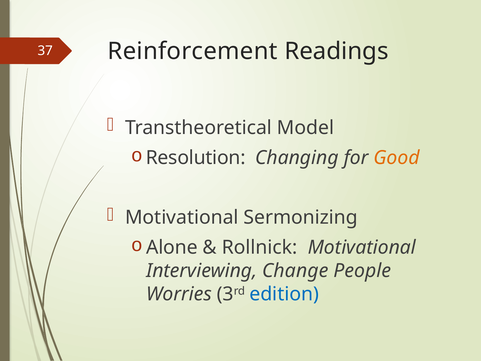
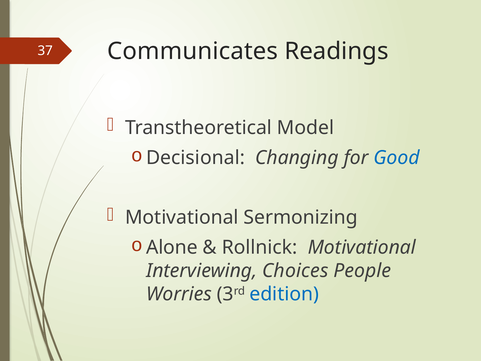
Reinforcement: Reinforcement -> Communicates
Resolution: Resolution -> Decisional
Good colour: orange -> blue
Change: Change -> Choices
